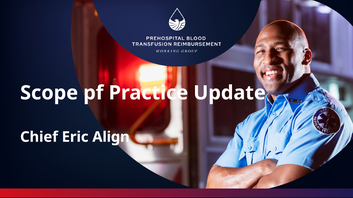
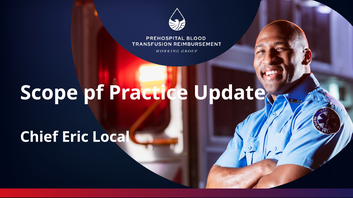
Align: Align -> Local
